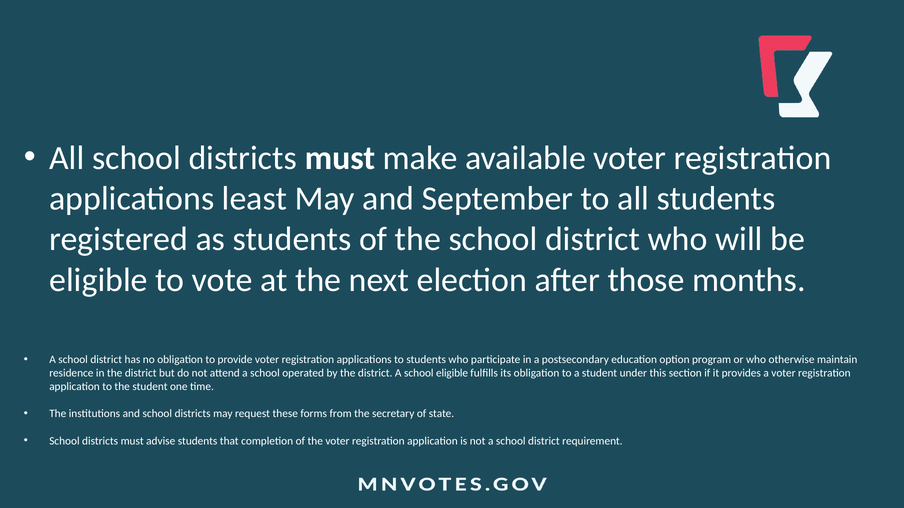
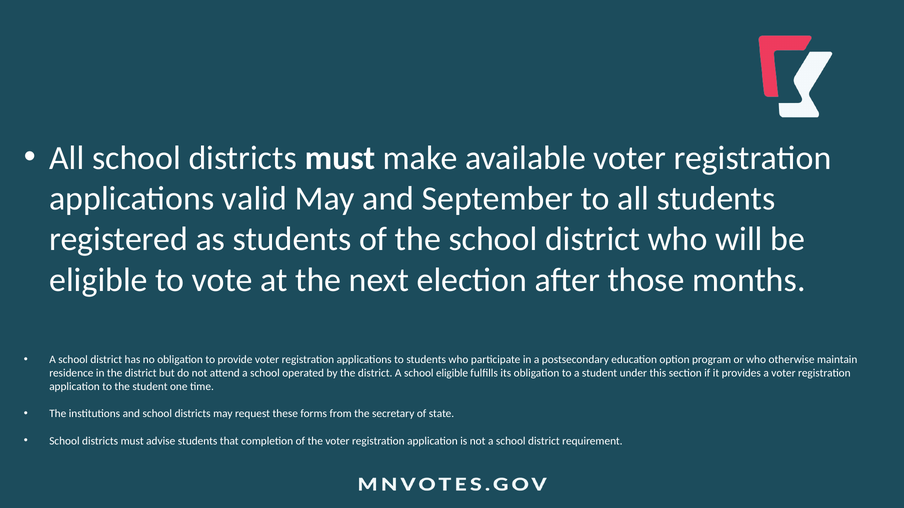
least: least -> valid
